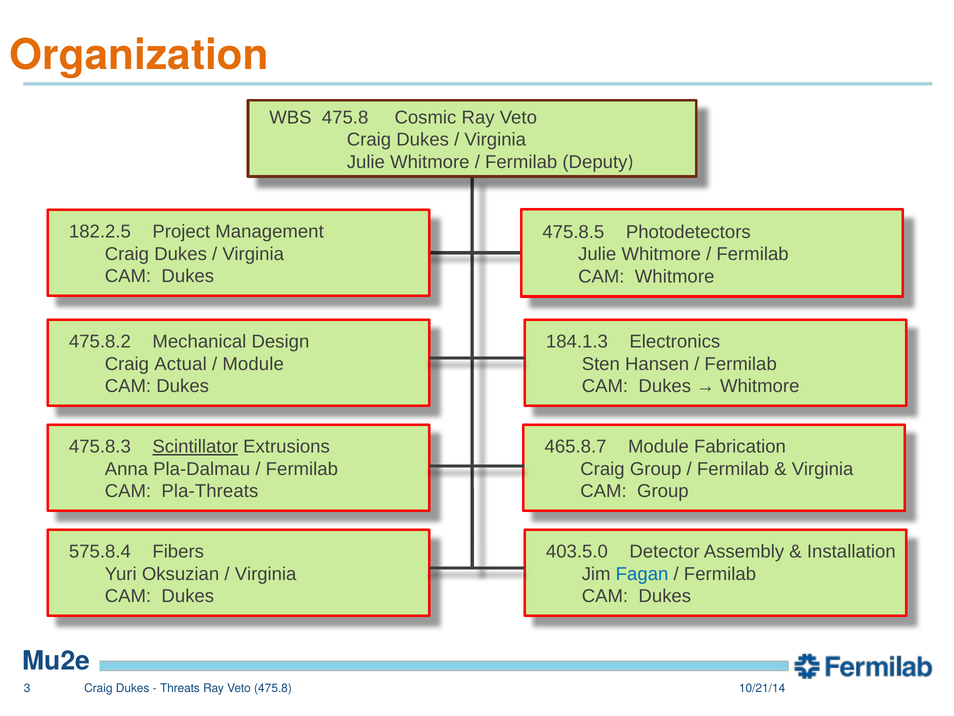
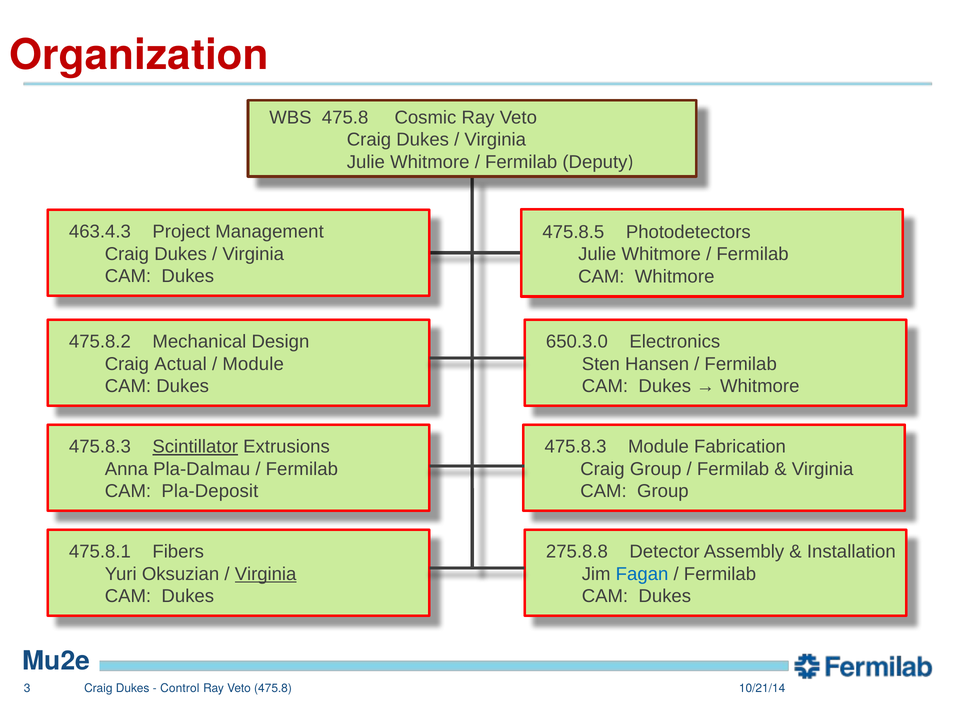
Organization colour: orange -> red
182.2.5: 182.2.5 -> 463.4.3
184.1.3: 184.1.3 -> 650.3.0
465.8.7 at (576, 446): 465.8.7 -> 475.8.3
Pla-Threats: Pla-Threats -> Pla-Deposit
575.8.4: 575.8.4 -> 475.8.1
403.5.0: 403.5.0 -> 275.8.8
Virginia at (266, 574) underline: none -> present
Threats: Threats -> Control
